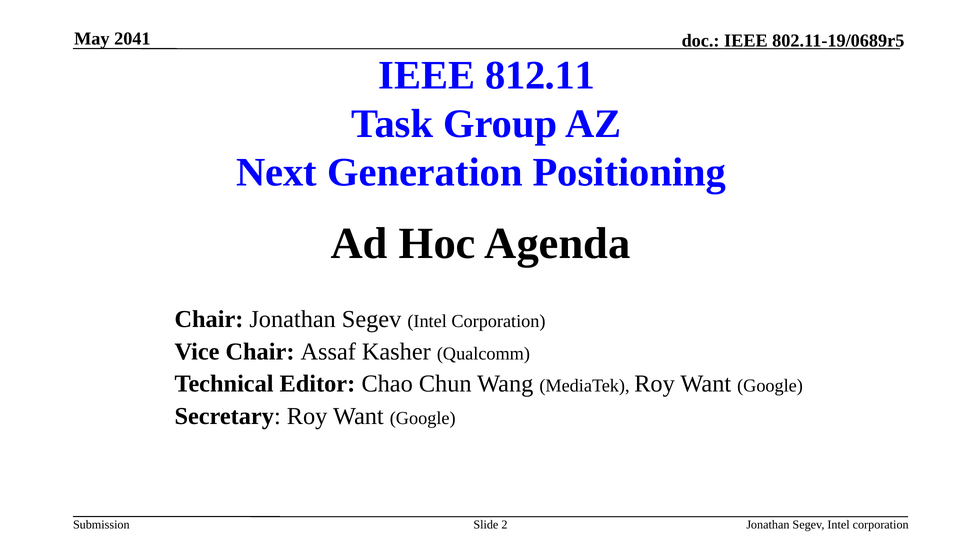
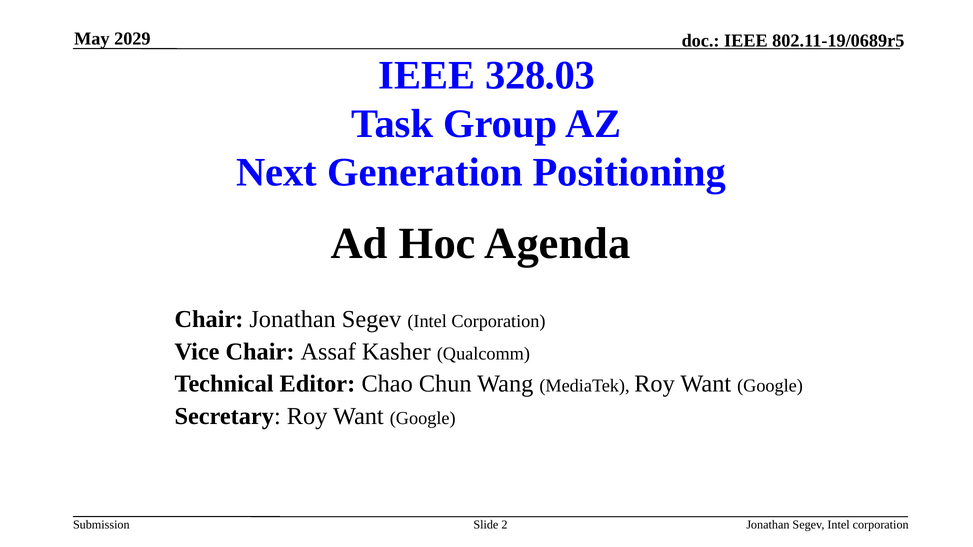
2041: 2041 -> 2029
812.11: 812.11 -> 328.03
